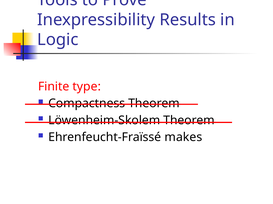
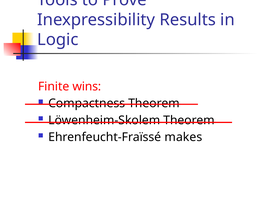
type: type -> wins
